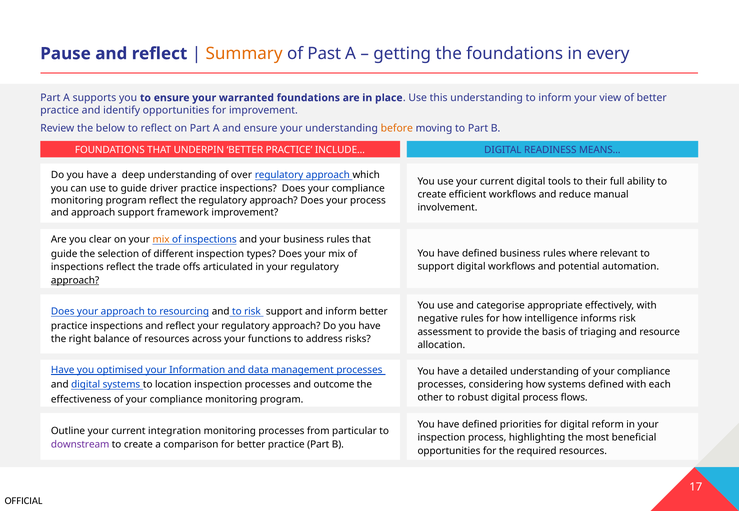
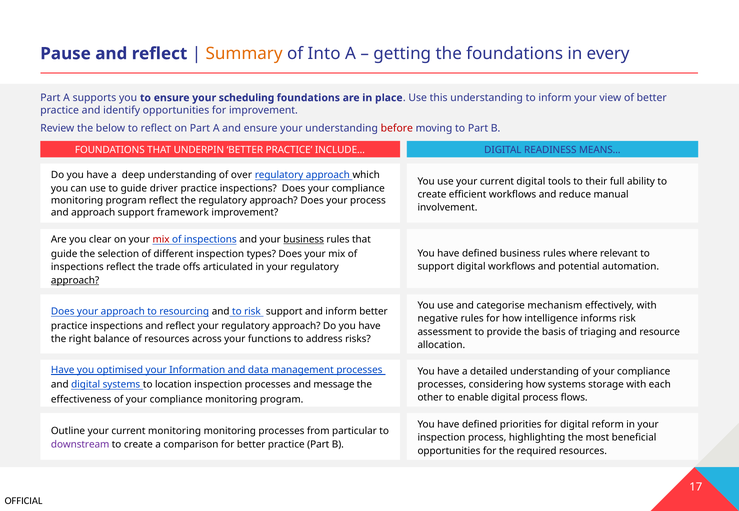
Past: Past -> Into
warranted: warranted -> scheduling
before colour: orange -> red
mix at (161, 240) colour: orange -> red
business at (304, 240) underline: none -> present
appropriate: appropriate -> mechanism
systems defined: defined -> storage
outcome: outcome -> message
robust: robust -> enable
current integration: integration -> monitoring
